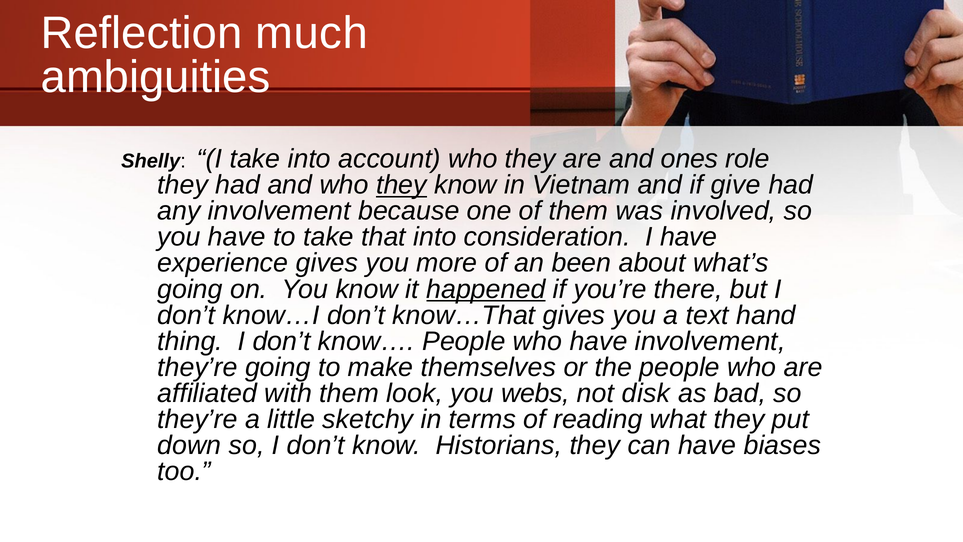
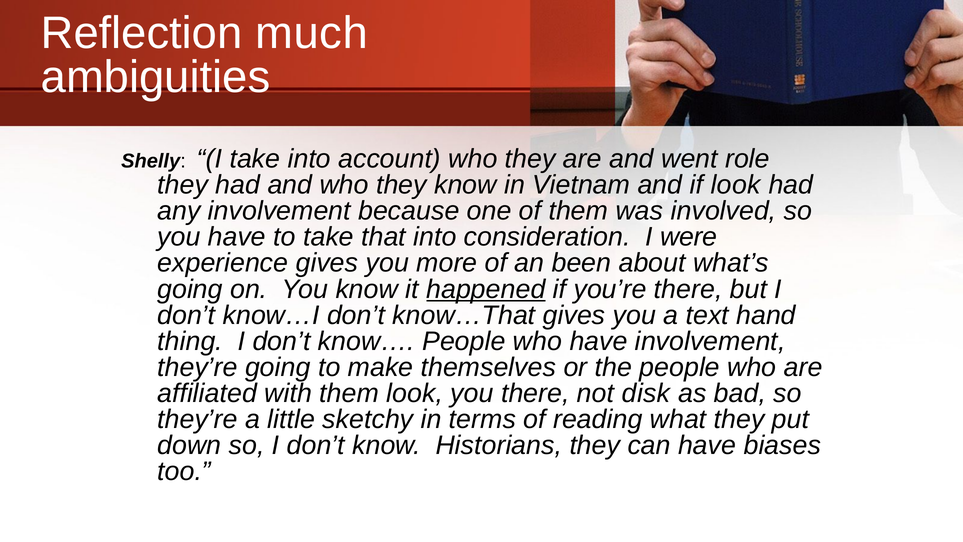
ones: ones -> went
they at (401, 185) underline: present -> none
if give: give -> look
I have: have -> were
you webs: webs -> there
